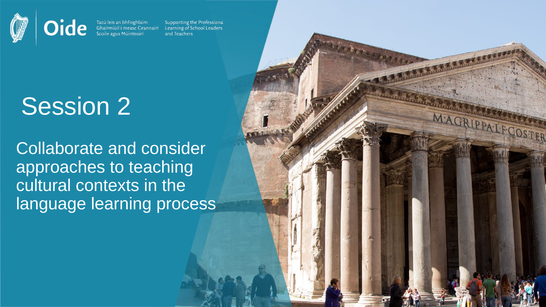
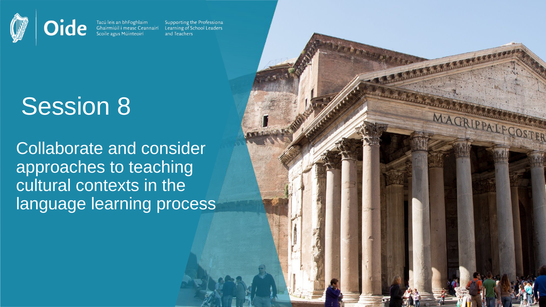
2: 2 -> 8
